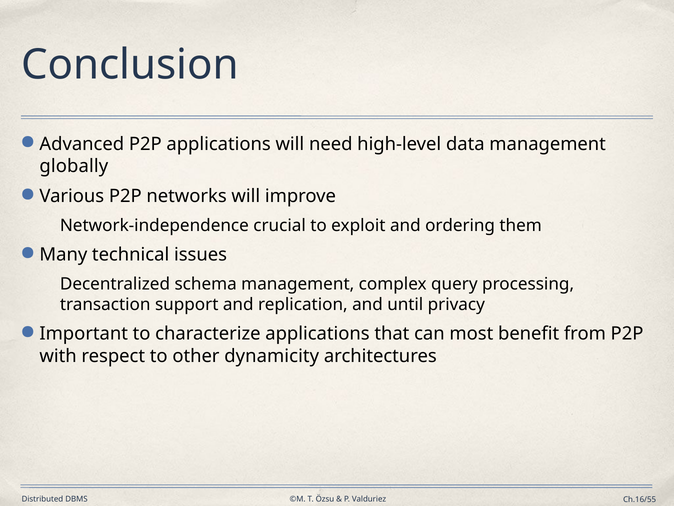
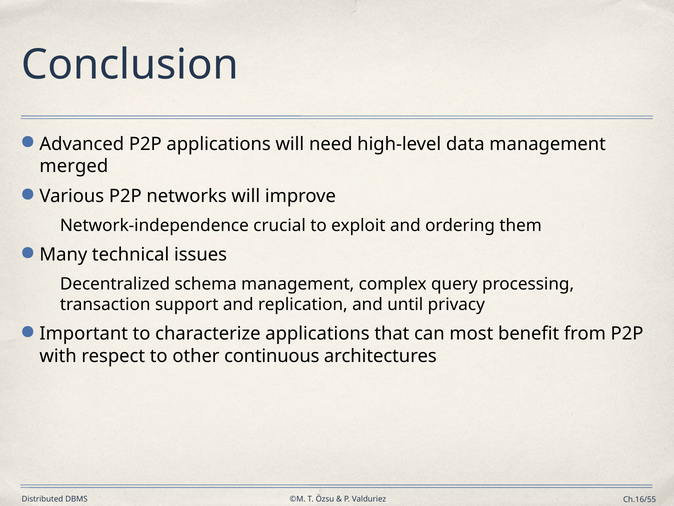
globally: globally -> merged
dynamicity: dynamicity -> continuous
